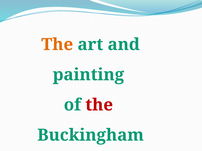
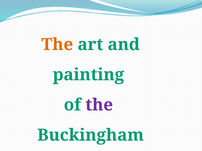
the at (99, 105) colour: red -> purple
